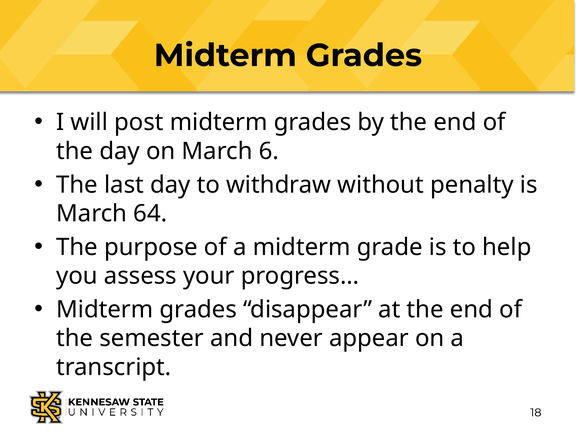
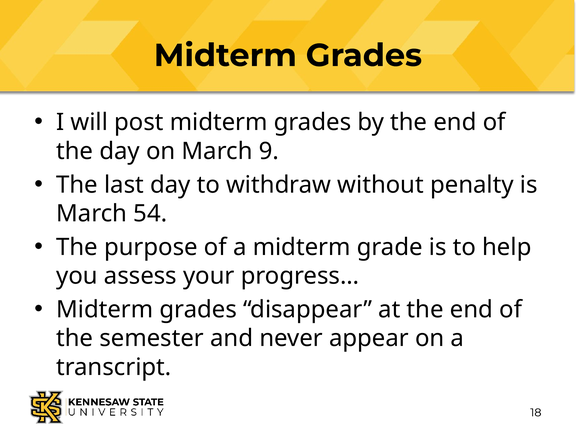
6: 6 -> 9
64: 64 -> 54
